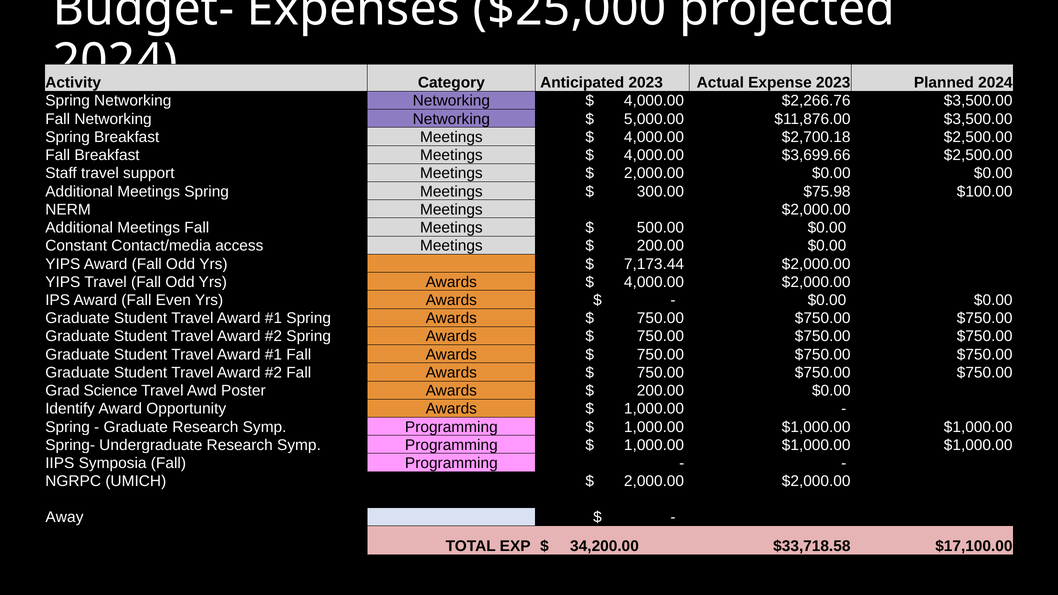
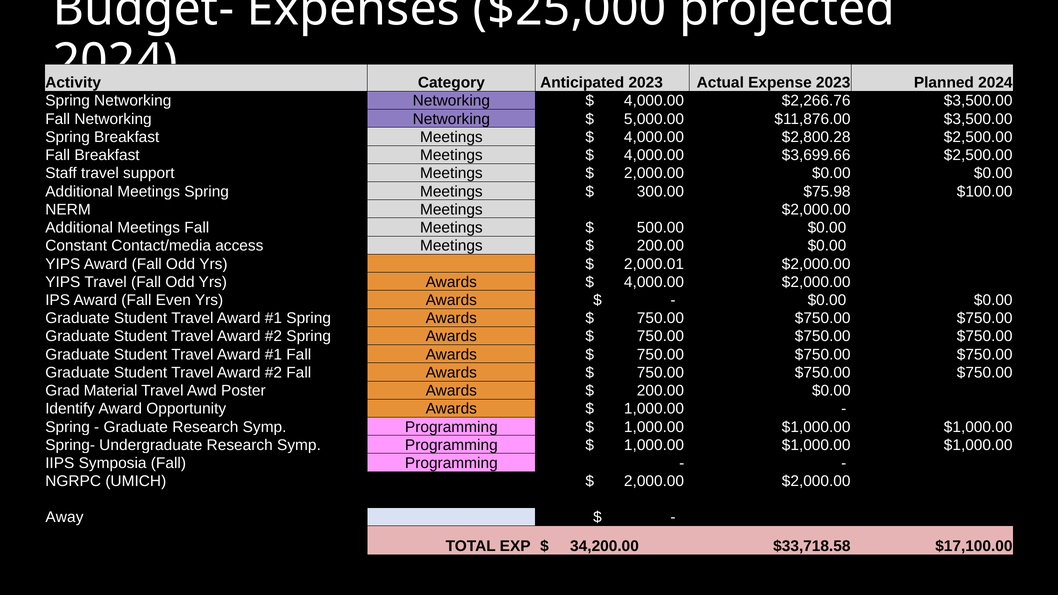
$2,700.18: $2,700.18 -> $2,800.28
7,173.44: 7,173.44 -> 2,000.01
Science: Science -> Material
